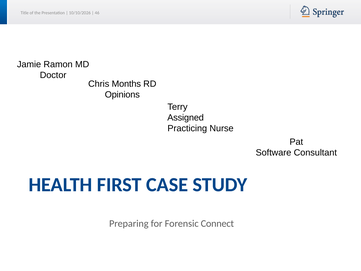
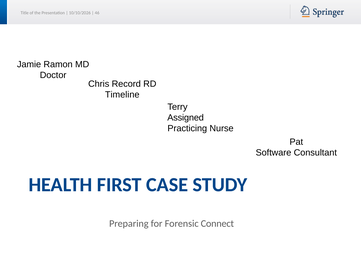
Months: Months -> Record
Opinions: Opinions -> Timeline
